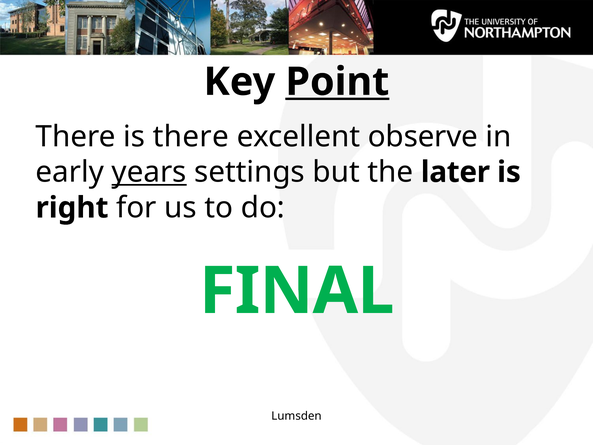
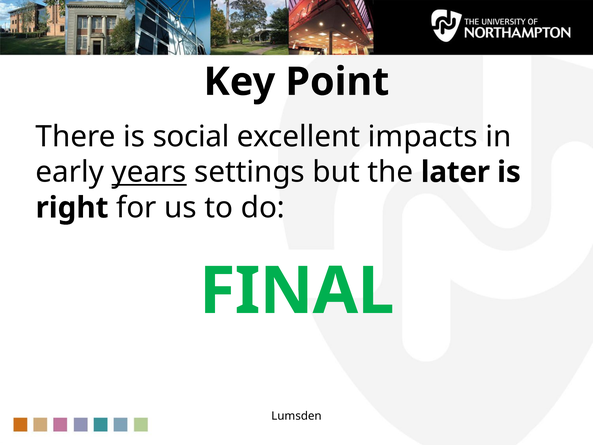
Point underline: present -> none
is there: there -> social
observe: observe -> impacts
